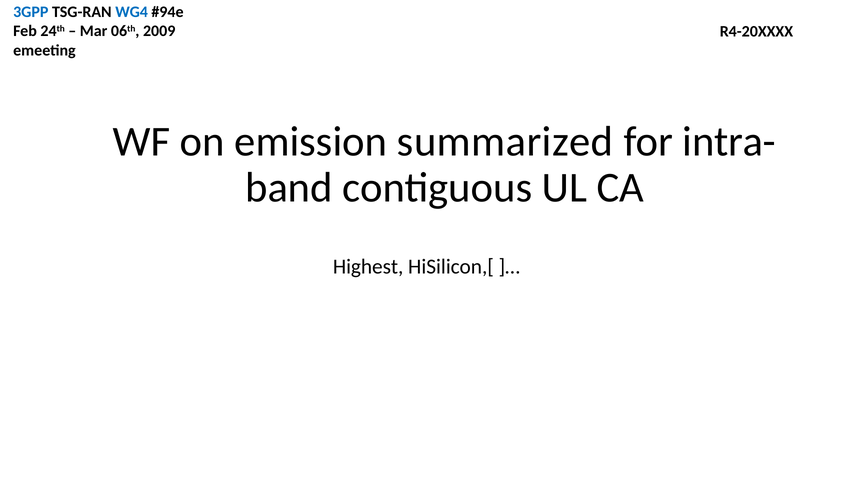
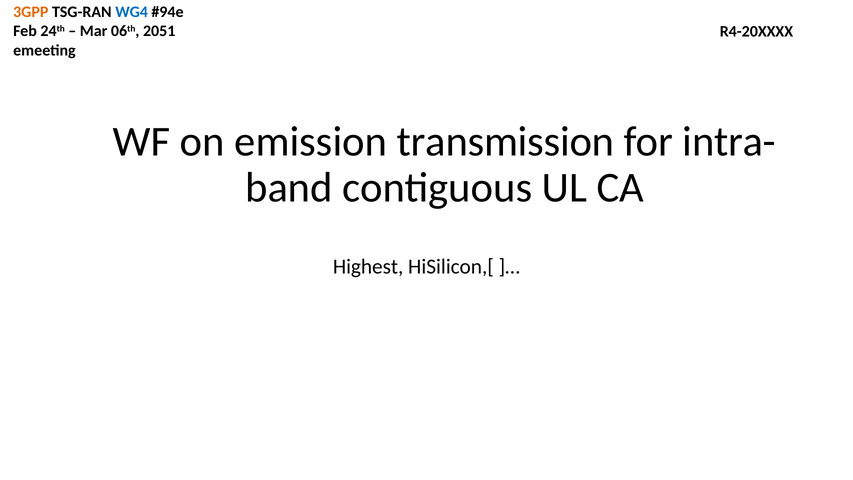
3GPP colour: blue -> orange
2009: 2009 -> 2051
summarized: summarized -> transmission
